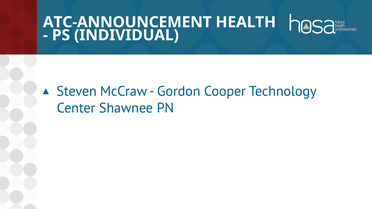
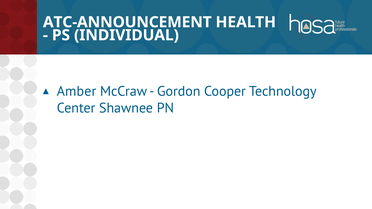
Steven: Steven -> Amber
